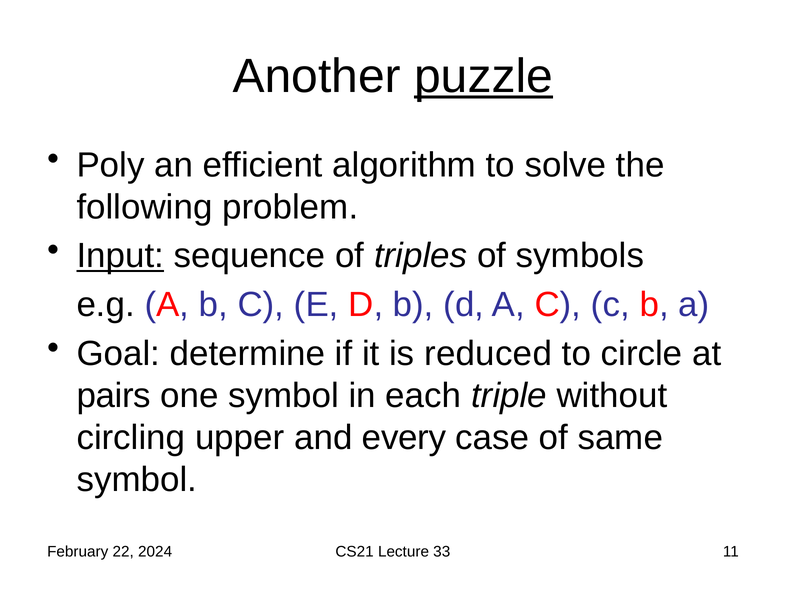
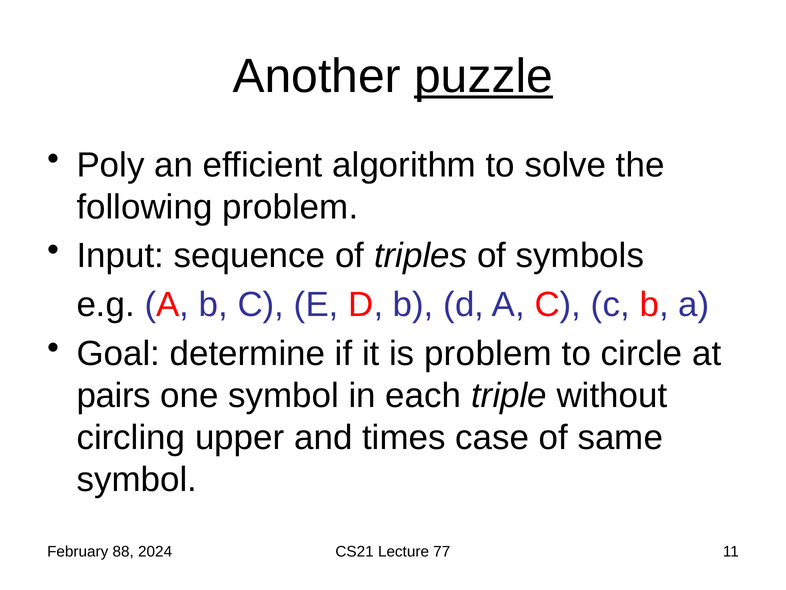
Input underline: present -> none
is reduced: reduced -> problem
every: every -> times
22: 22 -> 88
33: 33 -> 77
